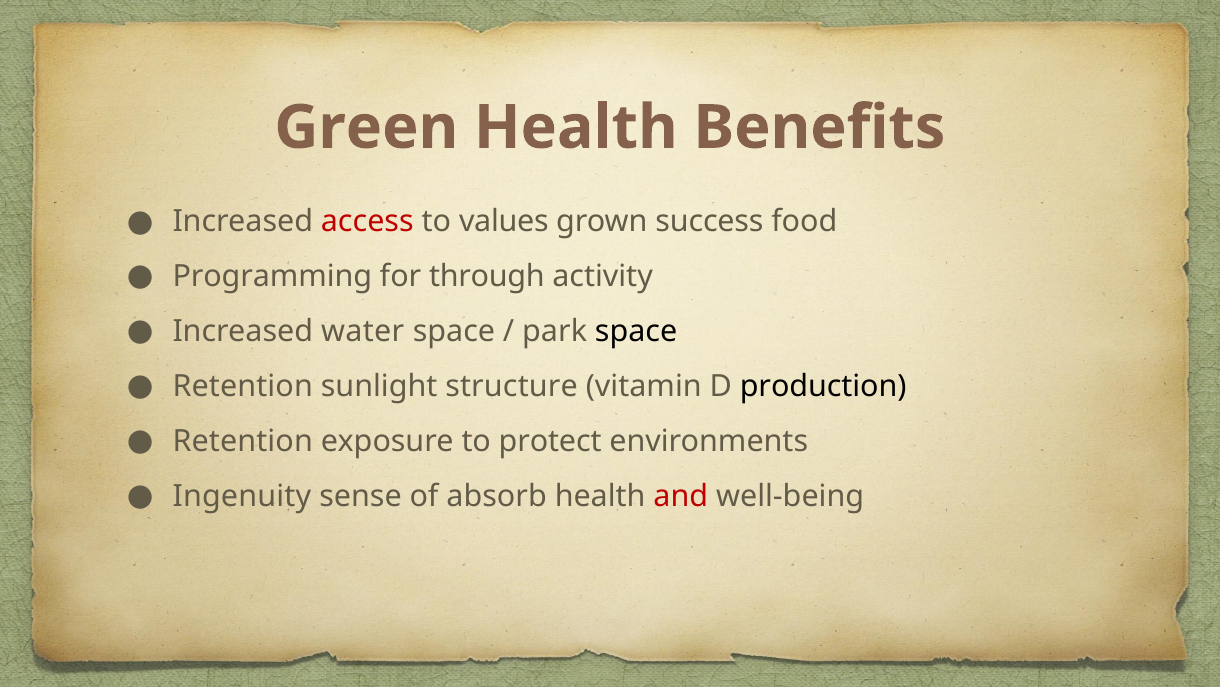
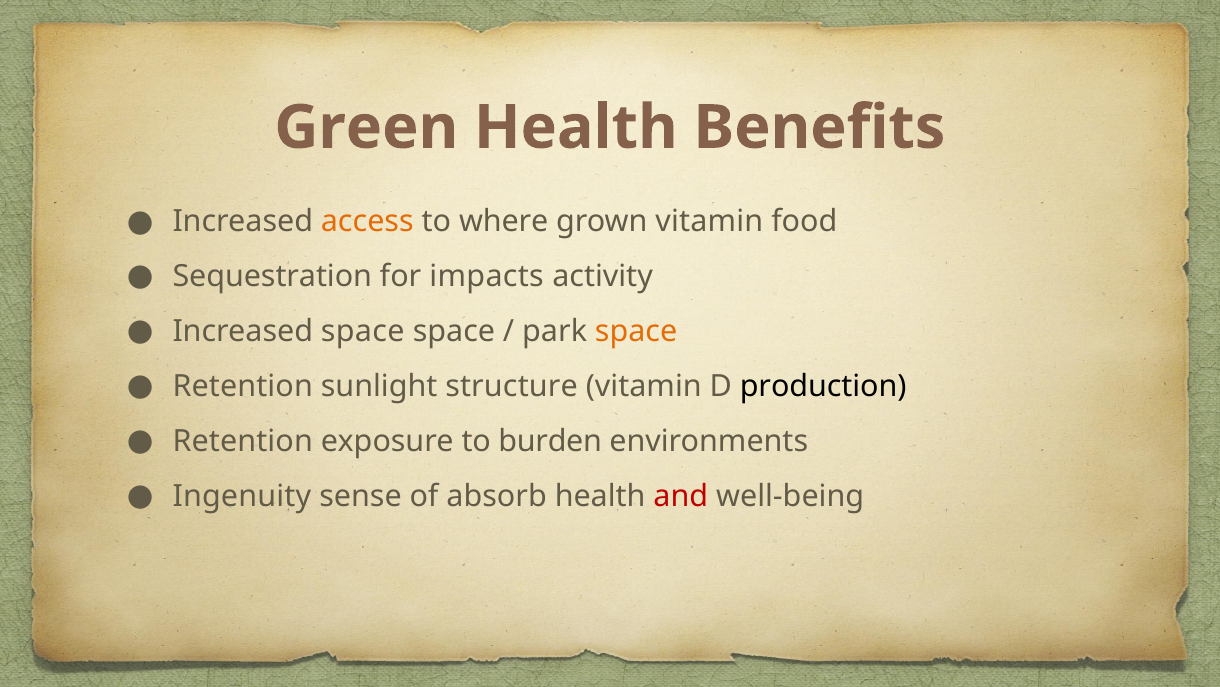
access colour: red -> orange
values: values -> where
grown success: success -> vitamin
Programming: Programming -> Sequestration
through: through -> impacts
Increased water: water -> space
space at (636, 331) colour: black -> orange
protect: protect -> burden
